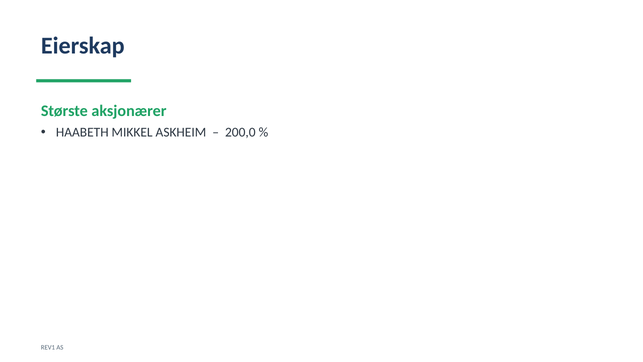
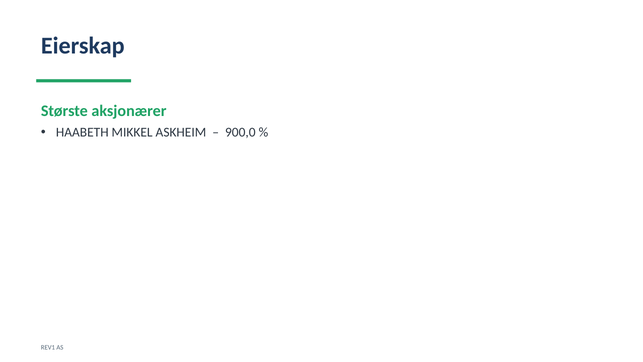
200,0: 200,0 -> 900,0
